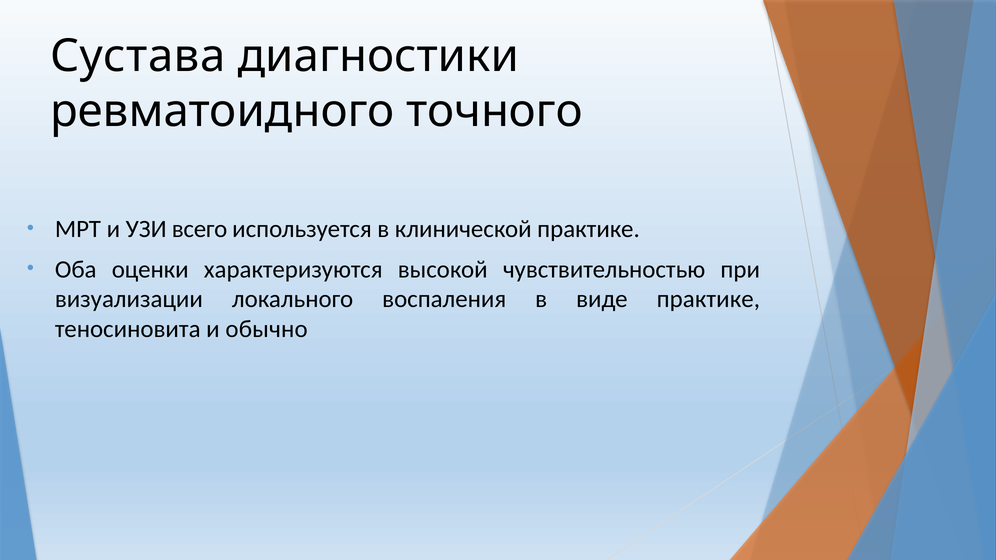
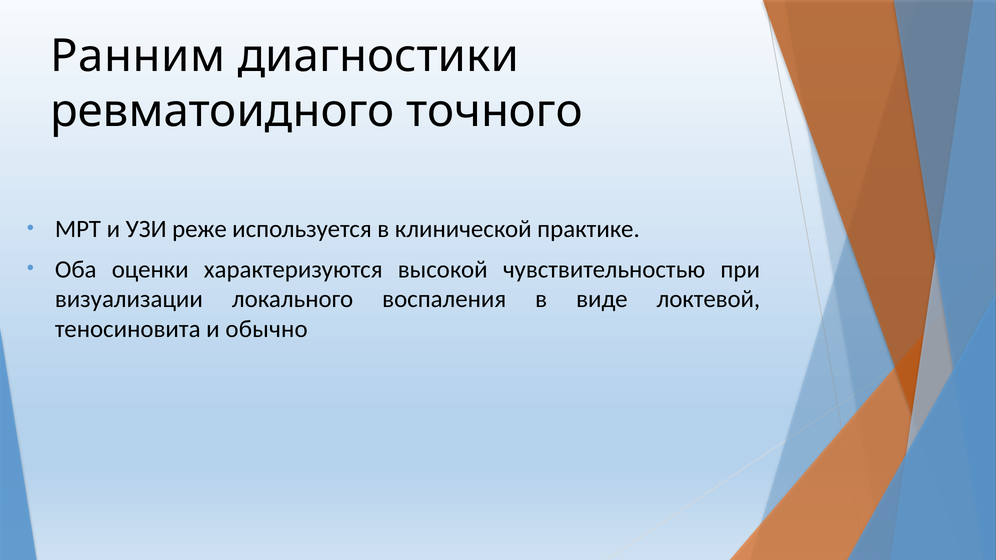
Сустава: Сустава -> Ранним
всего: всего -> реже
виде практике: практике -> локтевой
